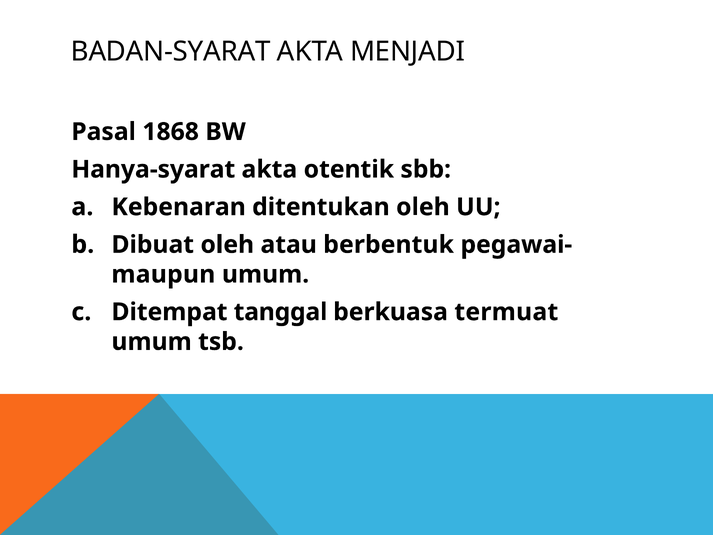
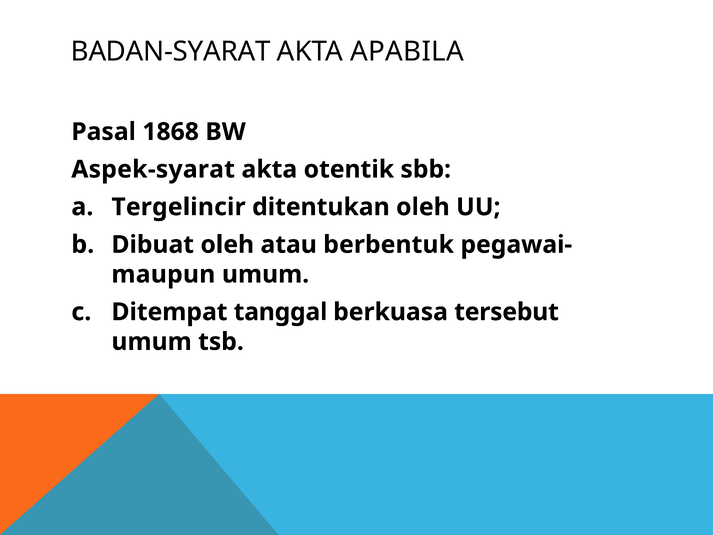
MENJADI: MENJADI -> APABILA
Hanya-syarat: Hanya-syarat -> Aspek-syarat
Kebenaran: Kebenaran -> Tergelincir
termuat: termuat -> tersebut
